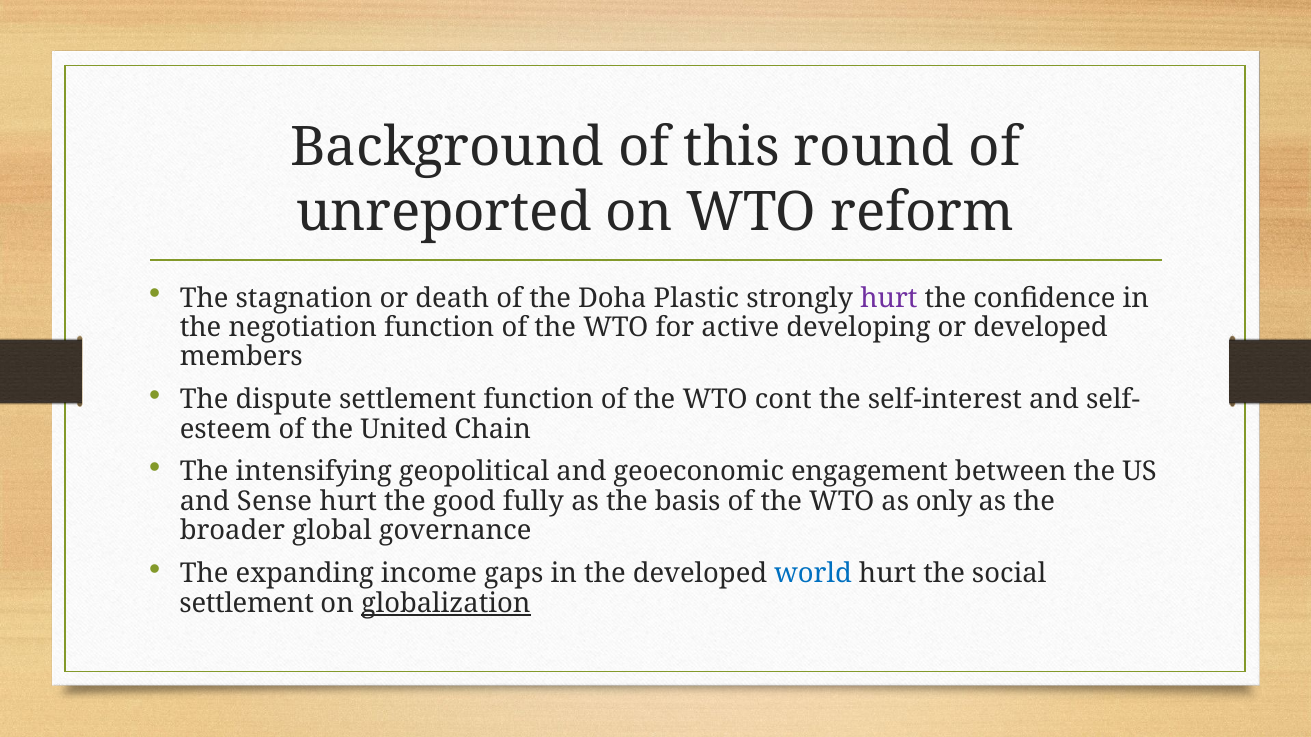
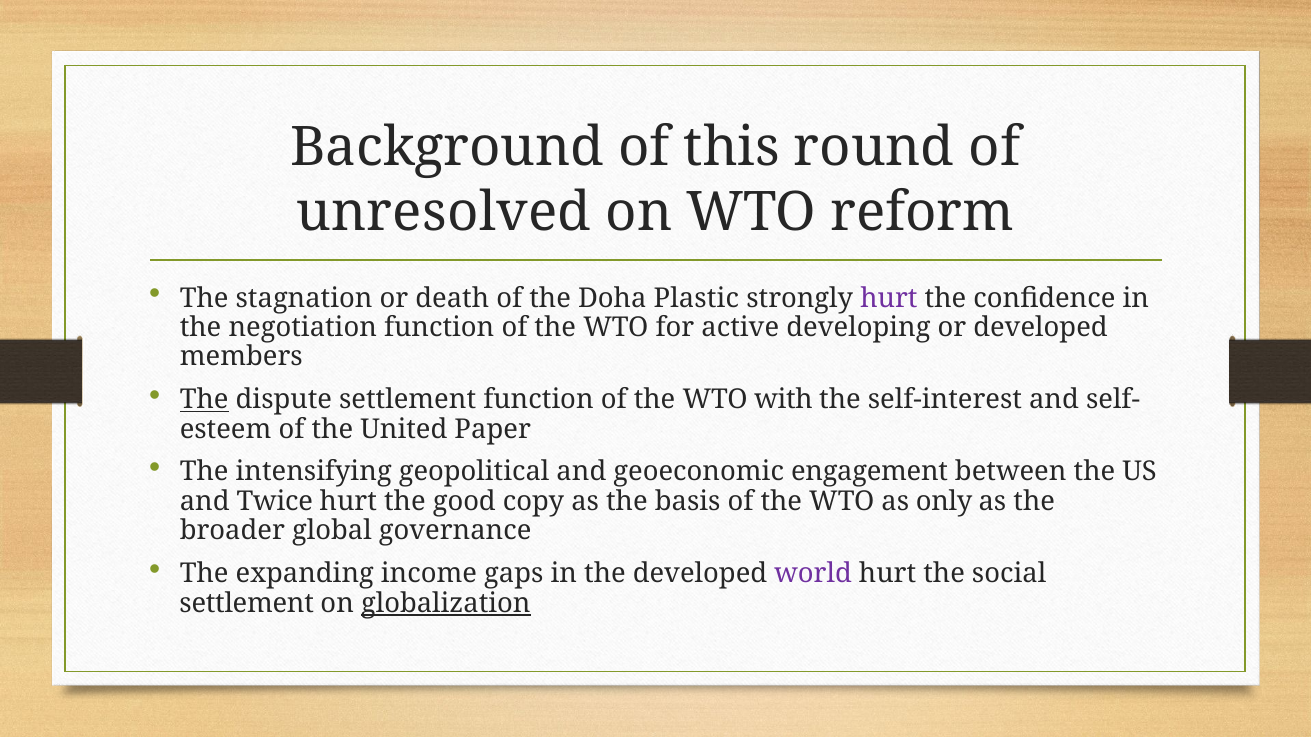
unreported: unreported -> unresolved
The at (204, 400) underline: none -> present
cont: cont -> with
Chain: Chain -> Paper
Sense: Sense -> Twice
fully: fully -> copy
world colour: blue -> purple
